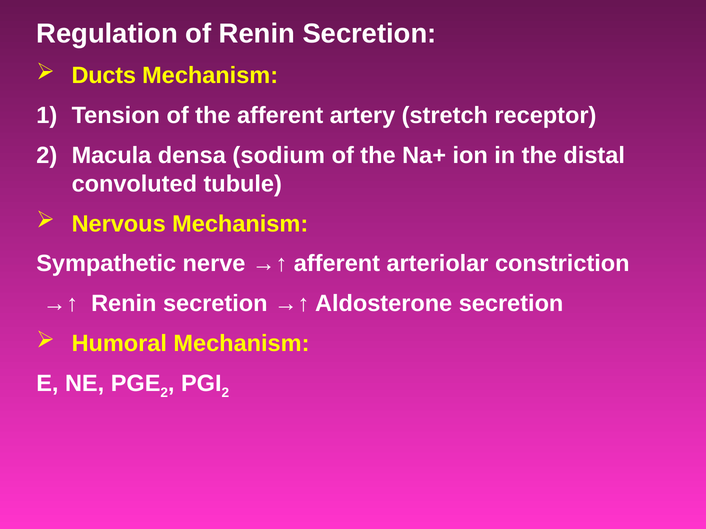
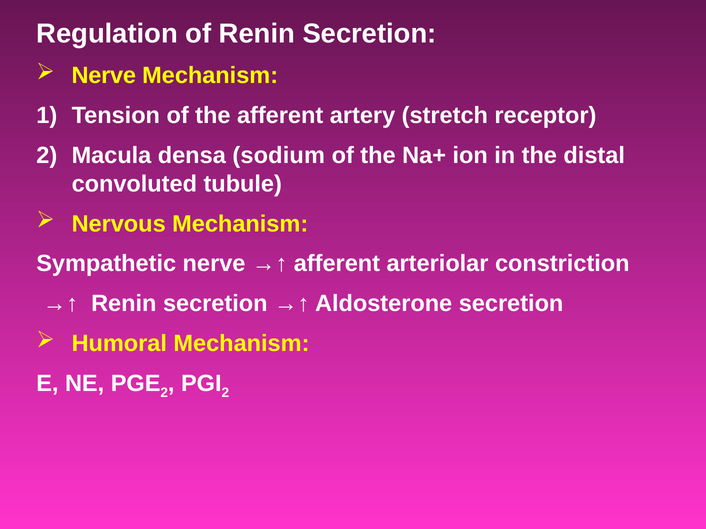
Ducts at (104, 76): Ducts -> Nerve
